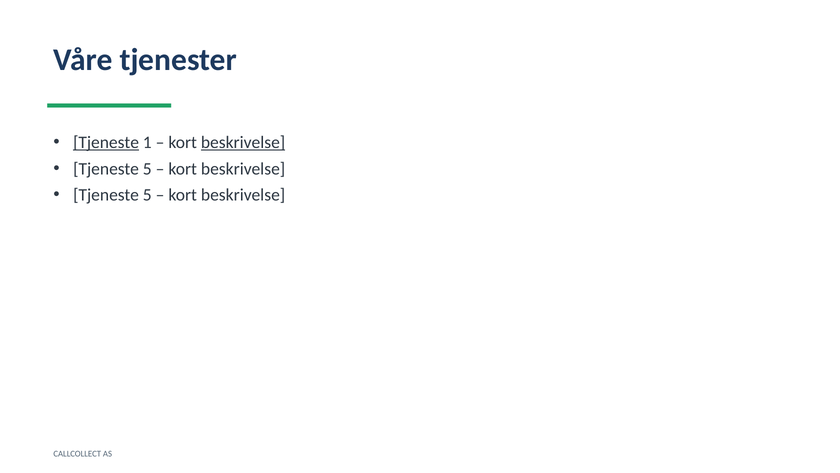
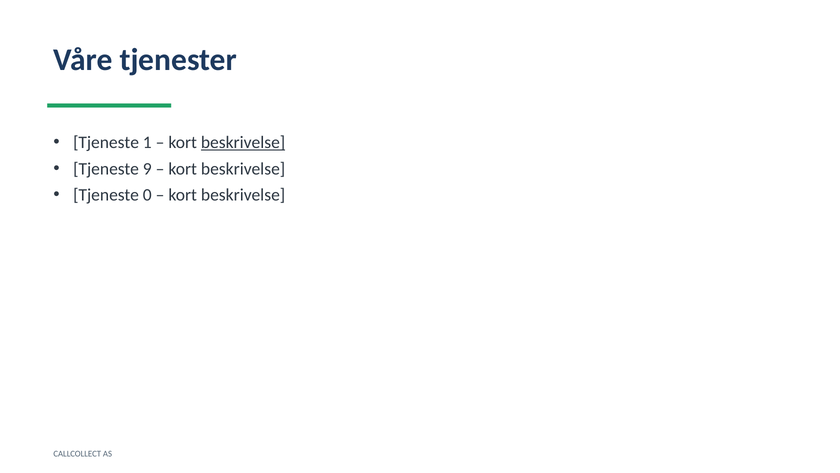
Tjeneste at (106, 142) underline: present -> none
5 at (147, 169): 5 -> 9
5 at (147, 195): 5 -> 0
